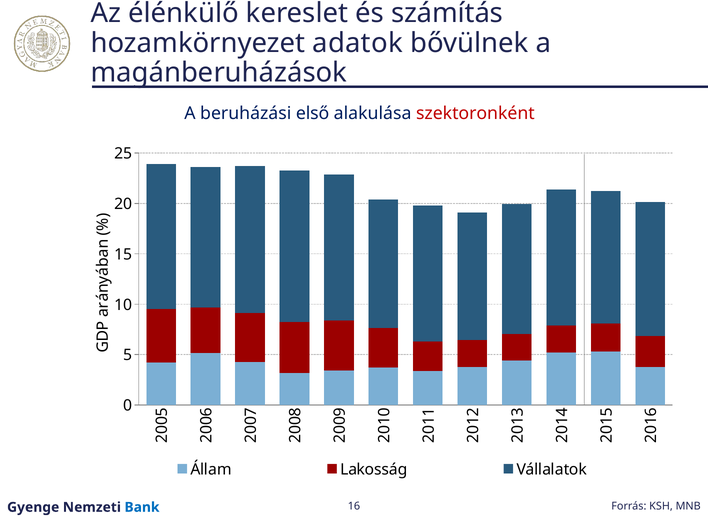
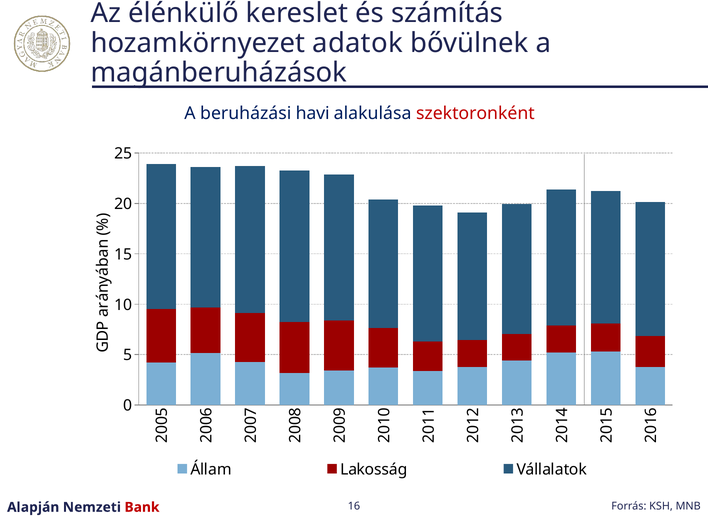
első: első -> havi
Gyenge: Gyenge -> Alapján
Bank colour: blue -> red
